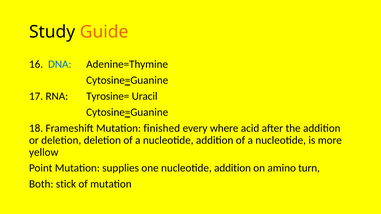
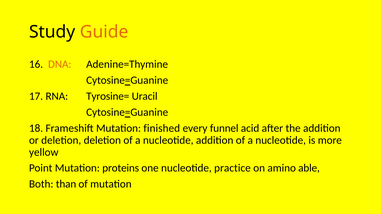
DNA colour: blue -> orange
where: where -> funnel
supplies: supplies -> proteins
one nucleotide addition: addition -> practice
turn: turn -> able
stick: stick -> than
